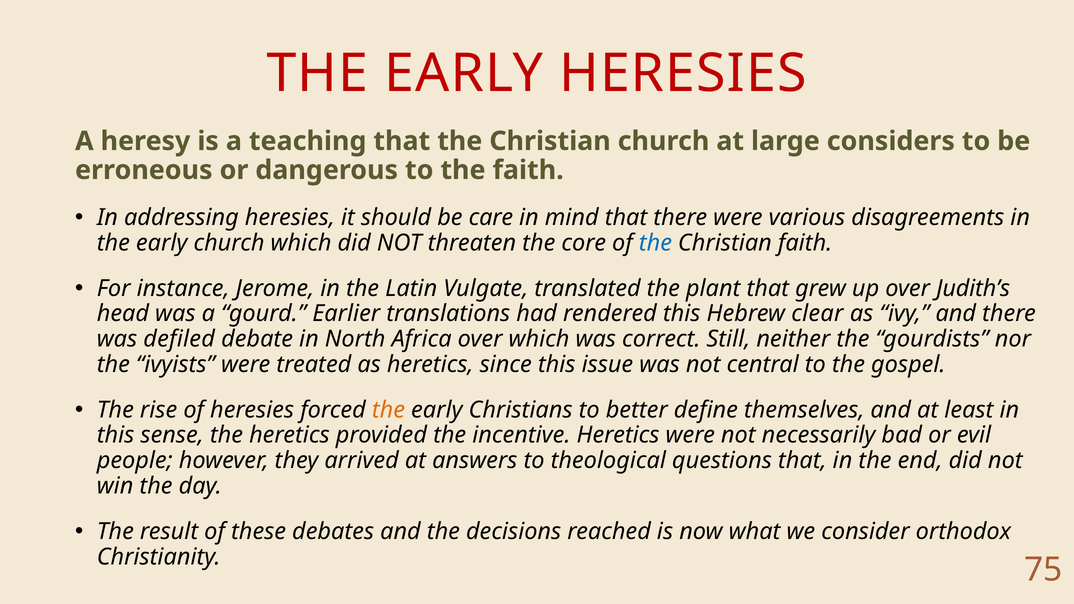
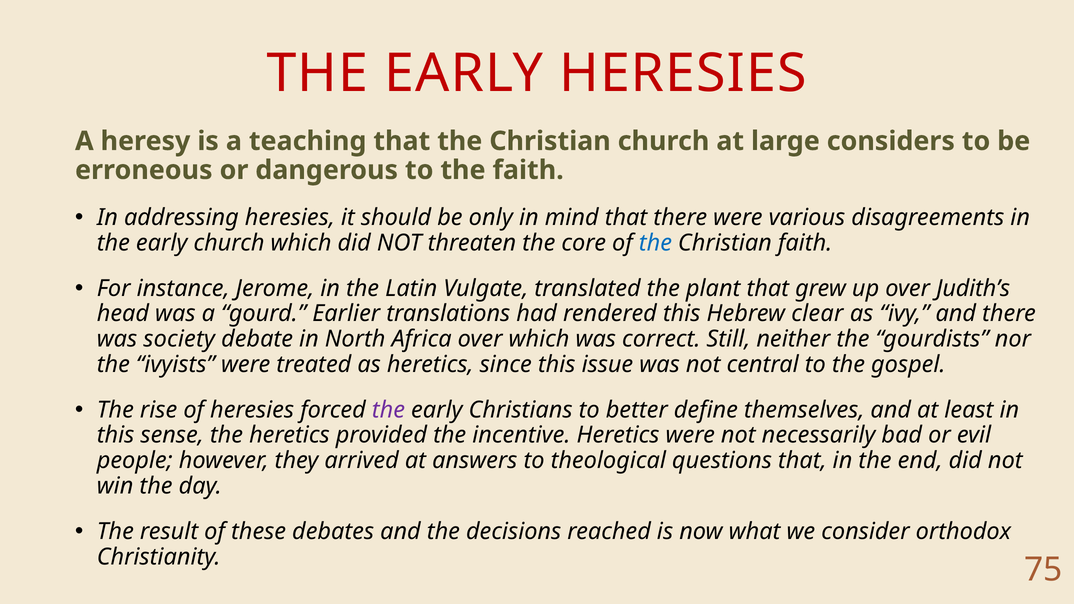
care: care -> only
defiled: defiled -> society
the at (388, 410) colour: orange -> purple
